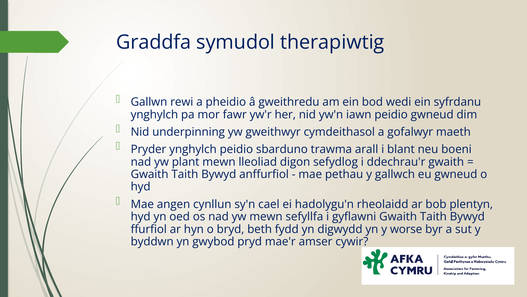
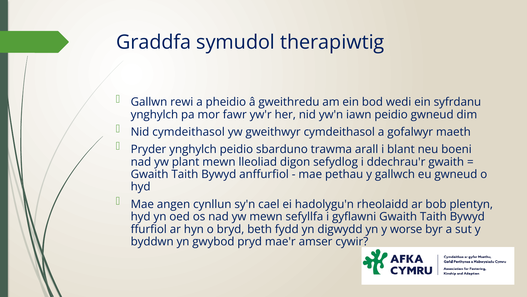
Nid underpinning: underpinning -> cymdeithasol
